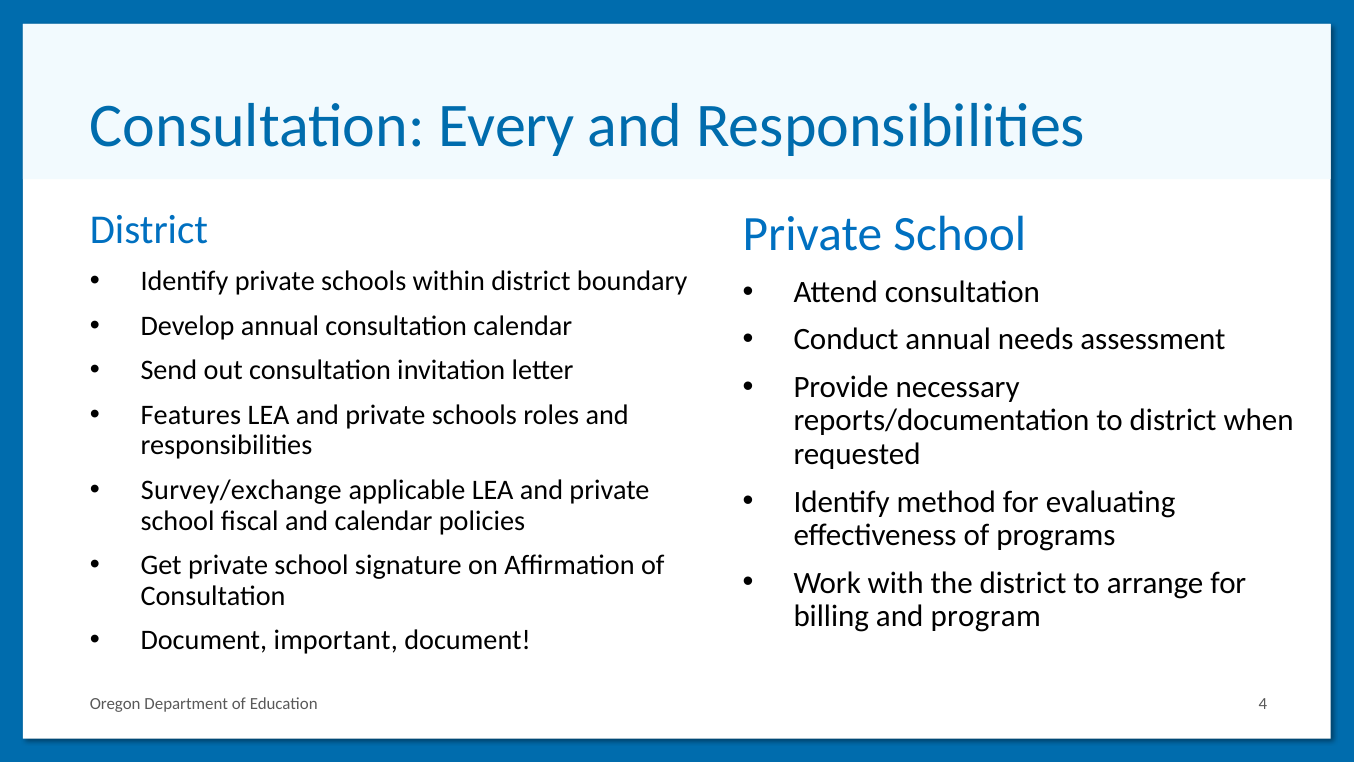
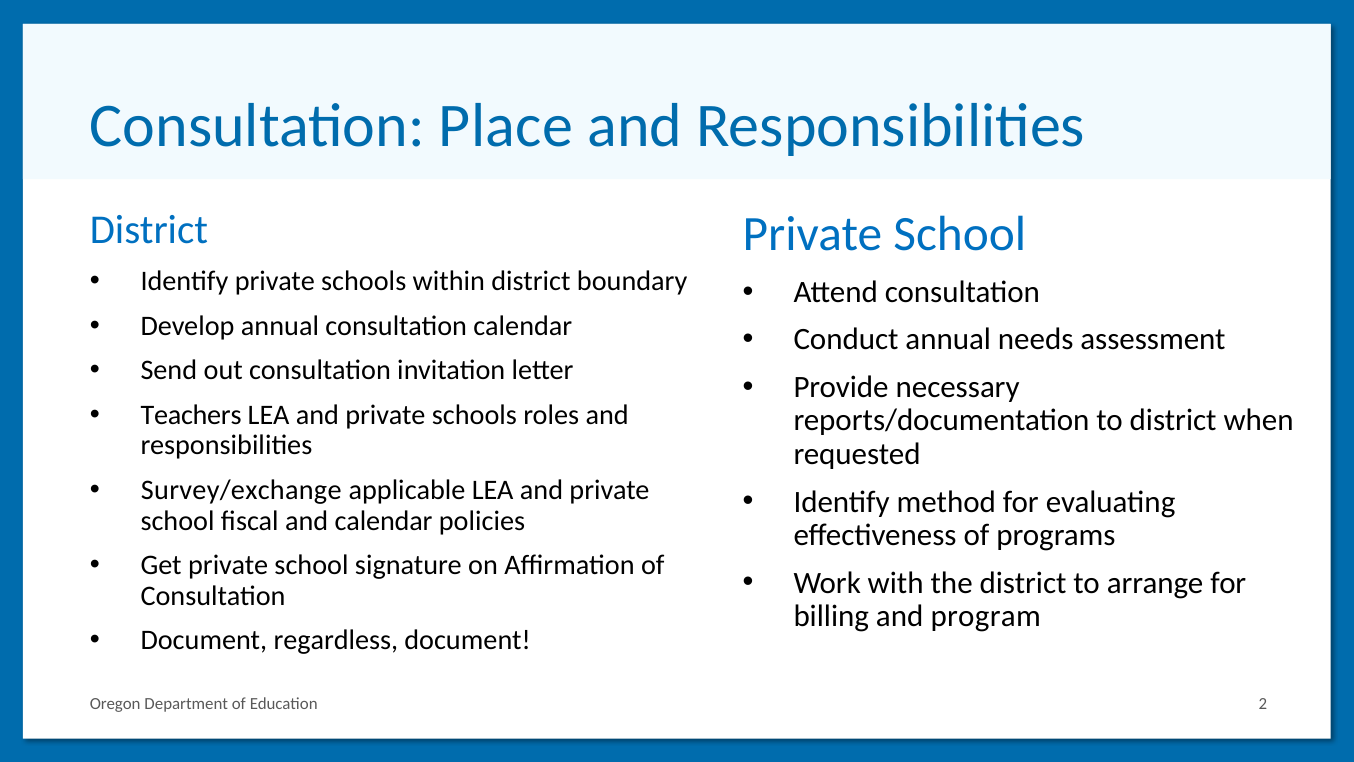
Every: Every -> Place
Features: Features -> Teachers
important: important -> regardless
4: 4 -> 2
